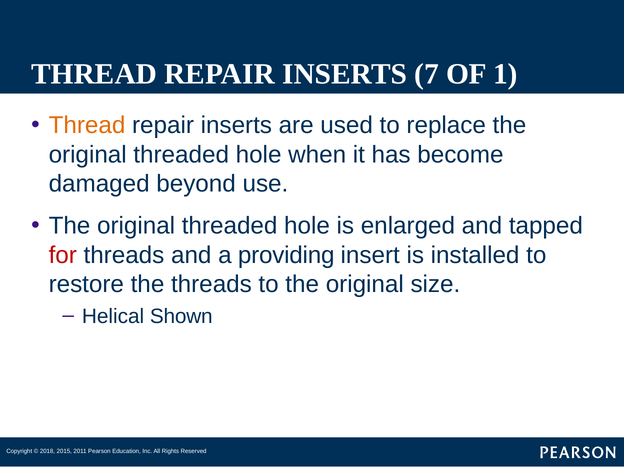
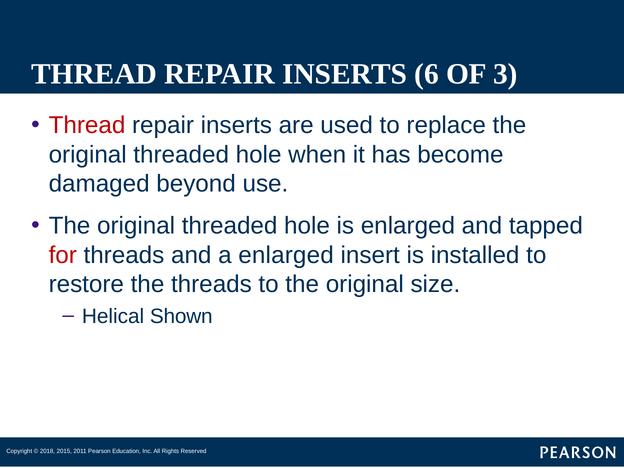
7: 7 -> 6
1: 1 -> 3
Thread at (87, 125) colour: orange -> red
a providing: providing -> enlarged
